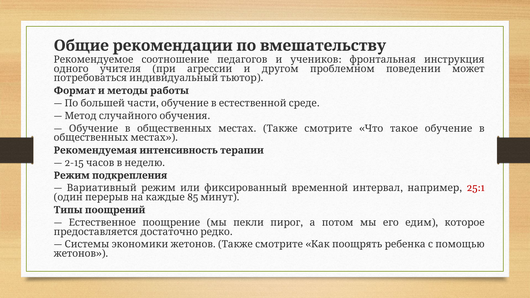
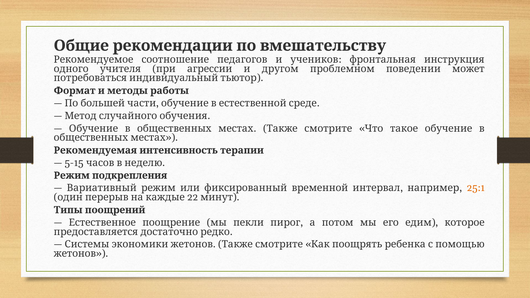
2-15: 2-15 -> 5-15
25:1 colour: red -> orange
85: 85 -> 22
